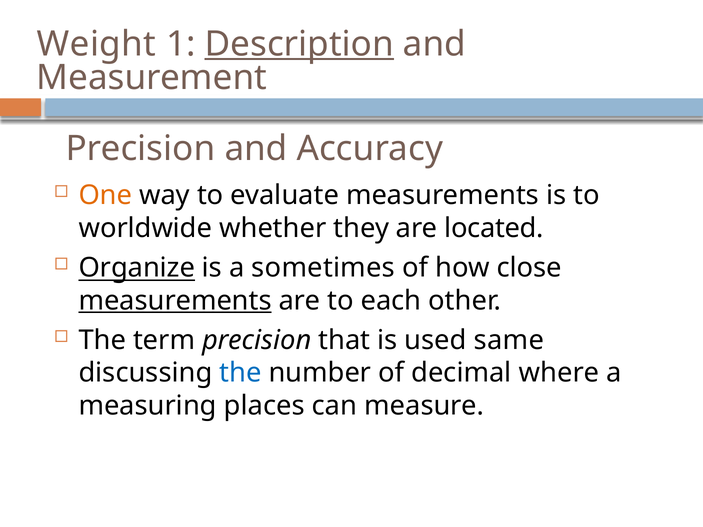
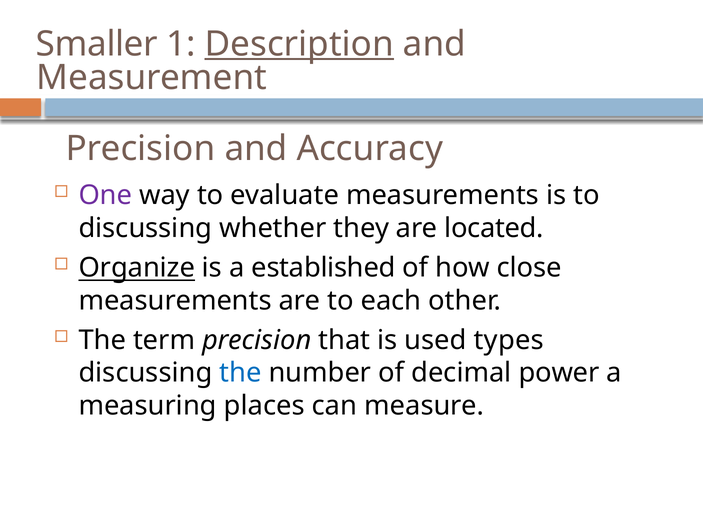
Weight: Weight -> Smaller
One colour: orange -> purple
worldwide at (145, 228): worldwide -> discussing
sometimes: sometimes -> established
measurements at (175, 301) underline: present -> none
same: same -> types
where: where -> power
